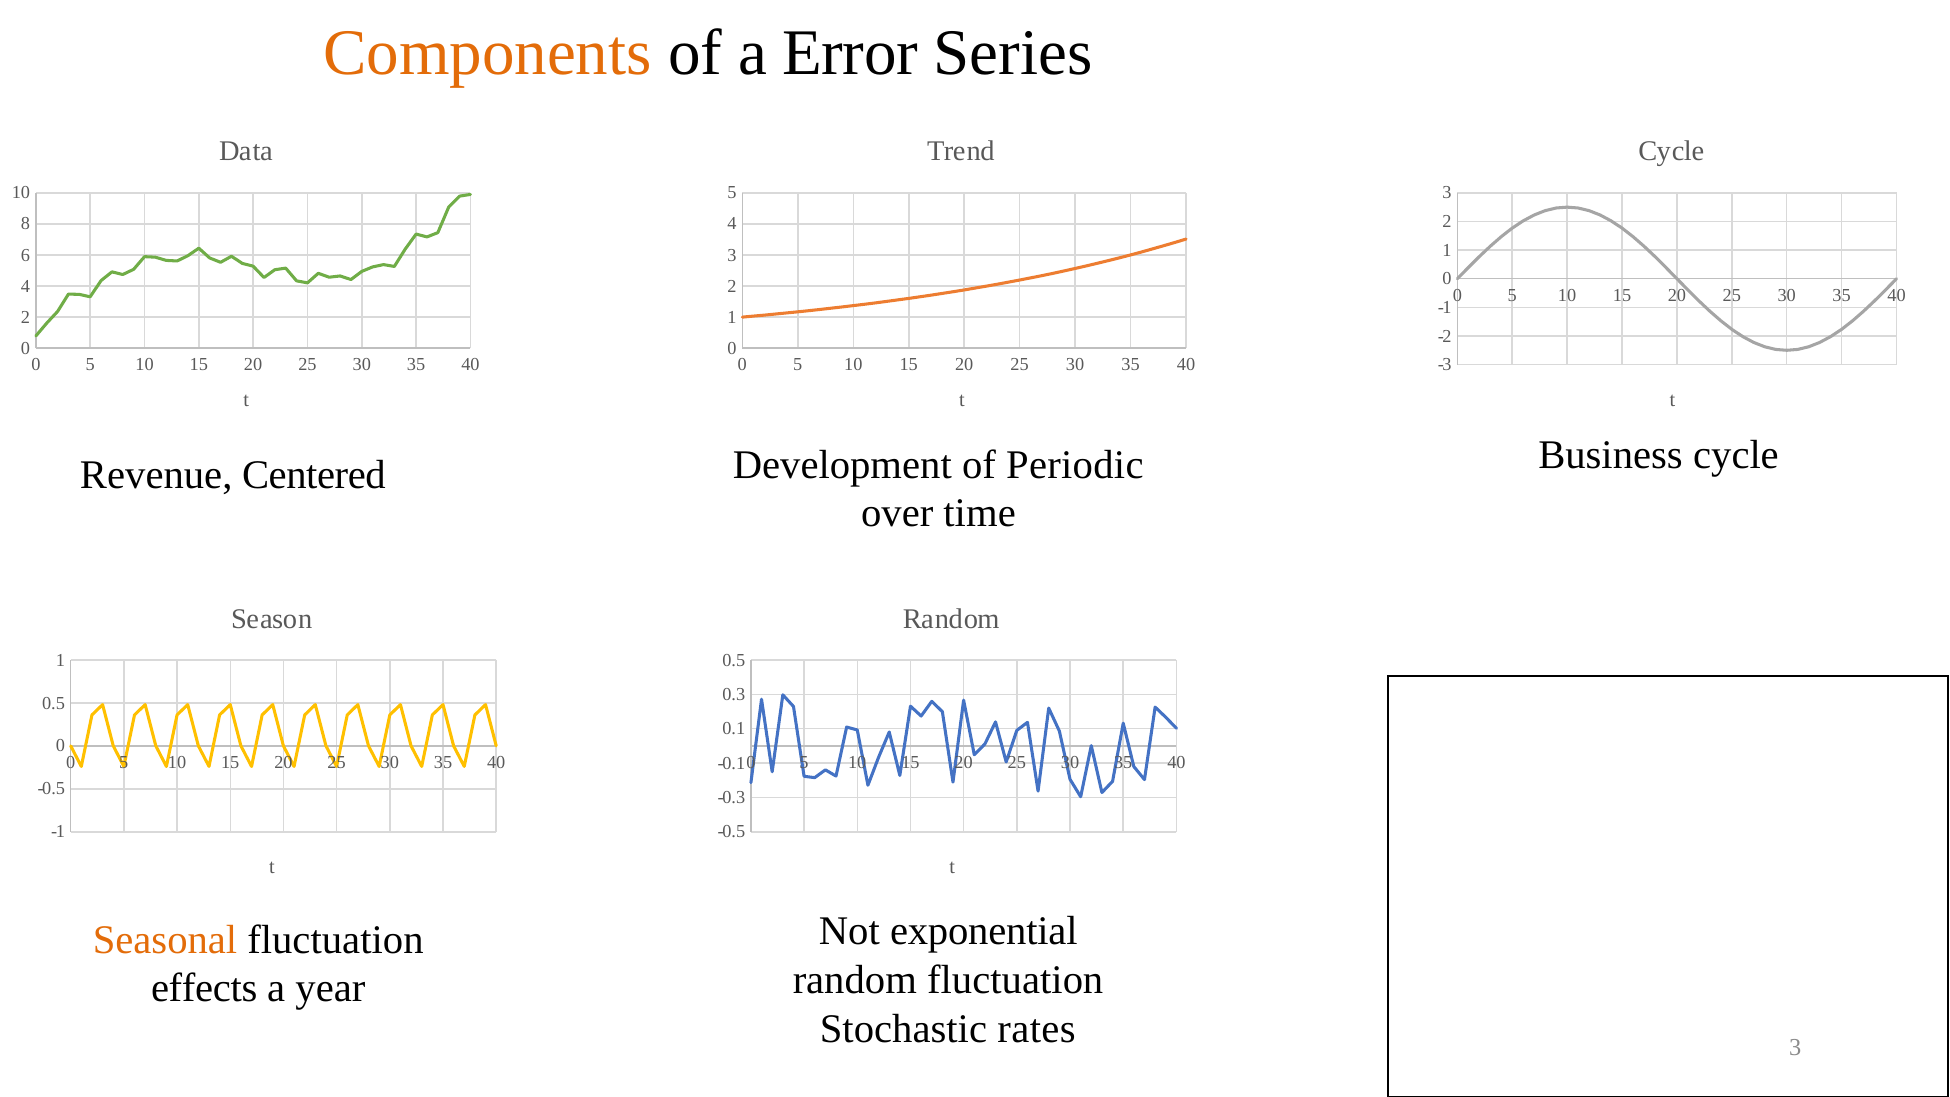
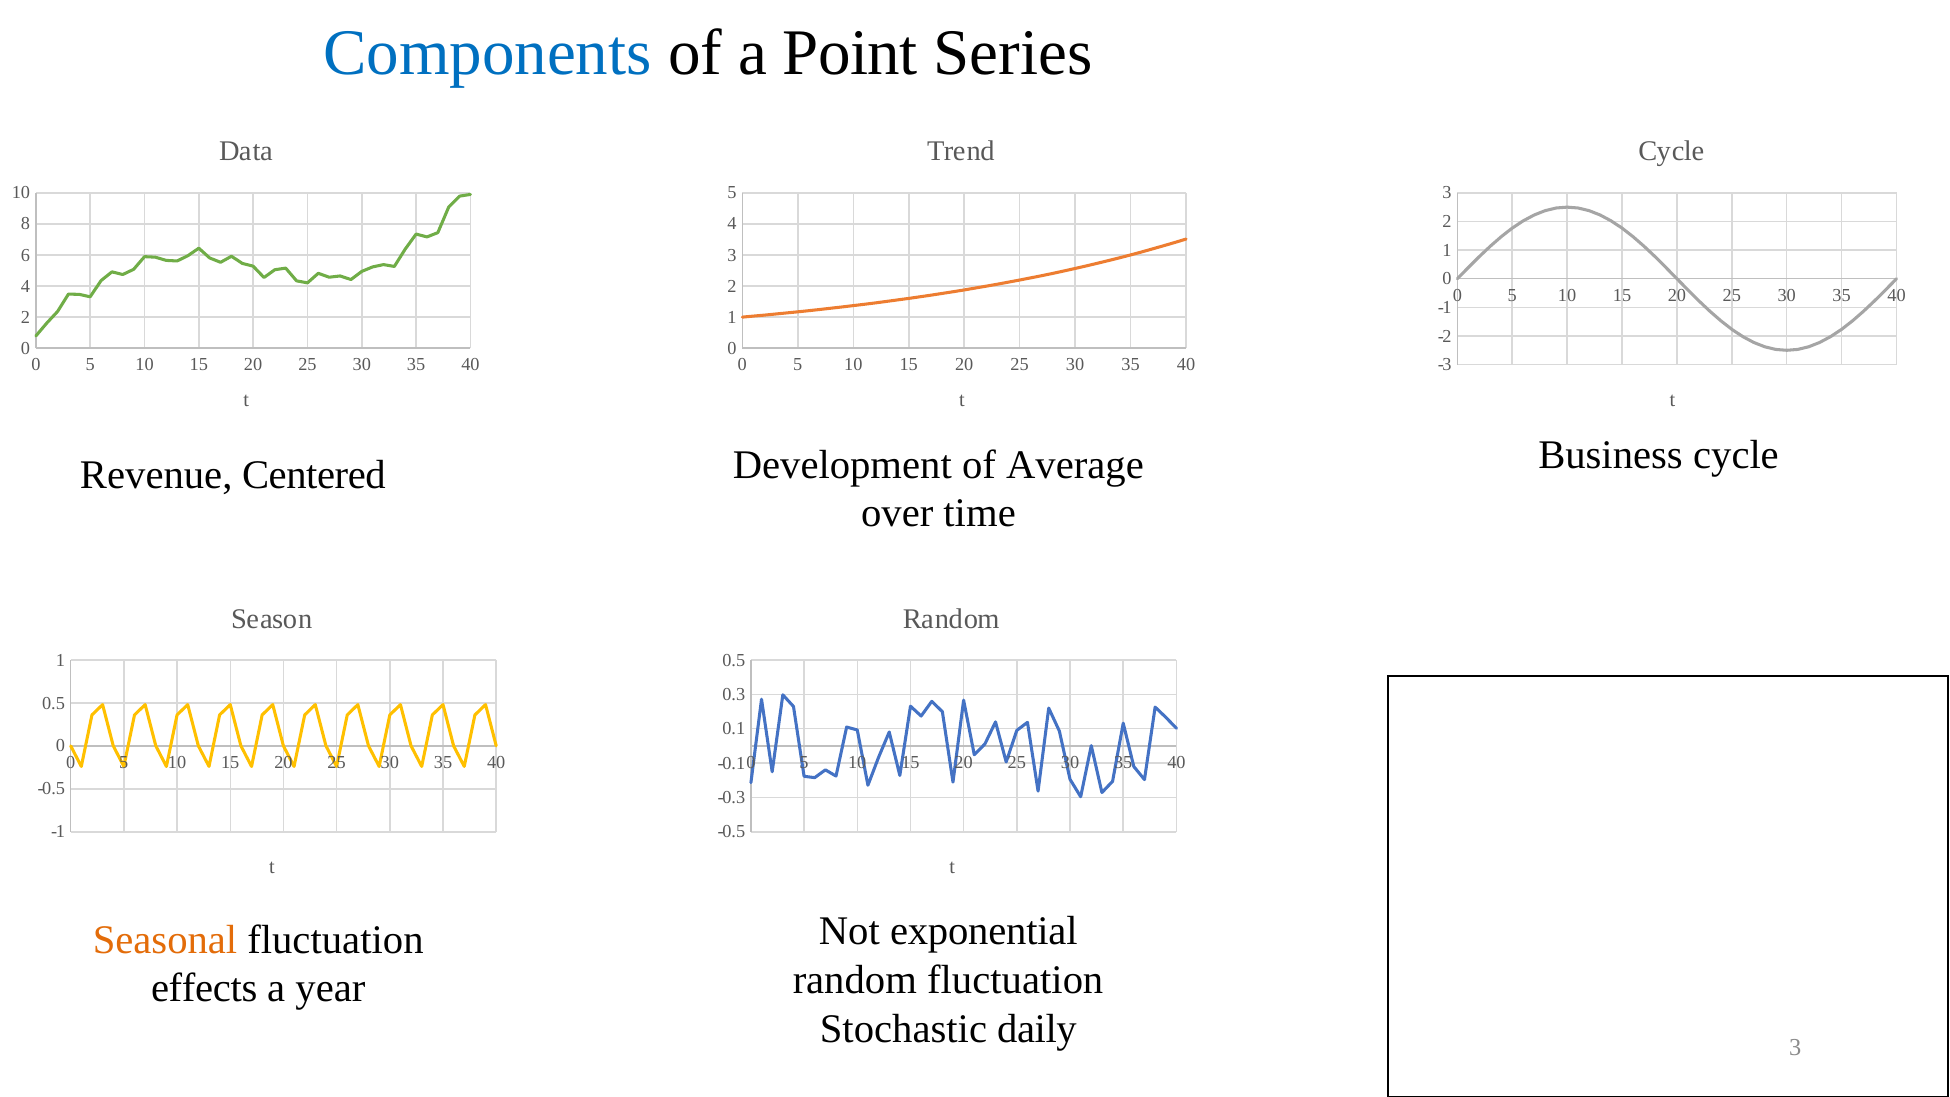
Components colour: orange -> blue
Error: Error -> Point
Periodic: Periodic -> Average
rates: rates -> daily
